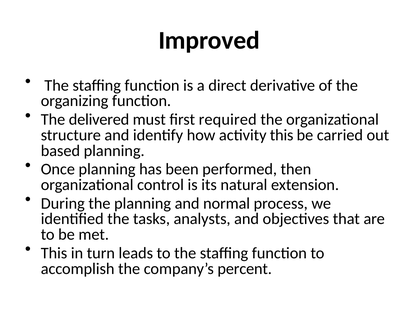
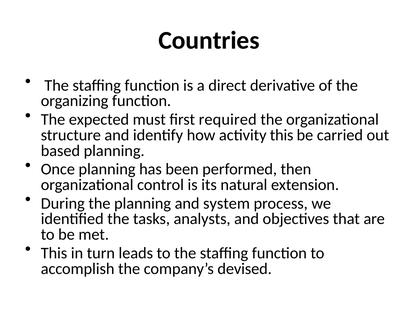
Improved: Improved -> Countries
delivered: delivered -> expected
normal: normal -> system
percent: percent -> devised
